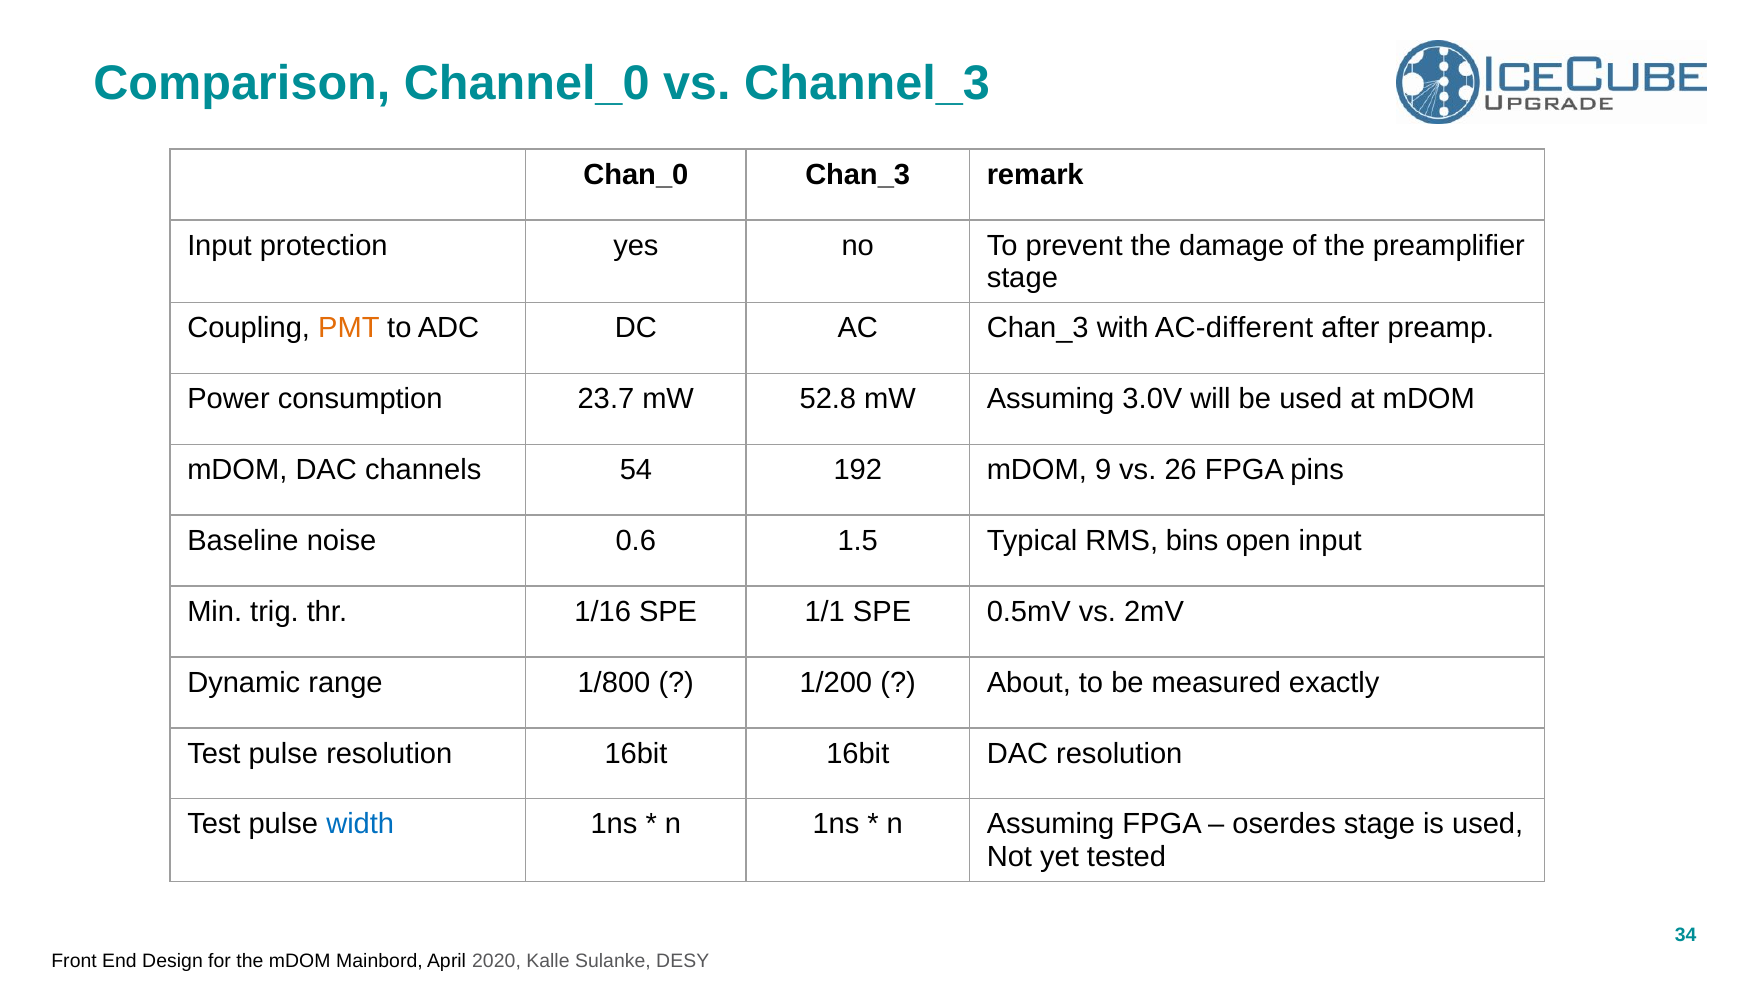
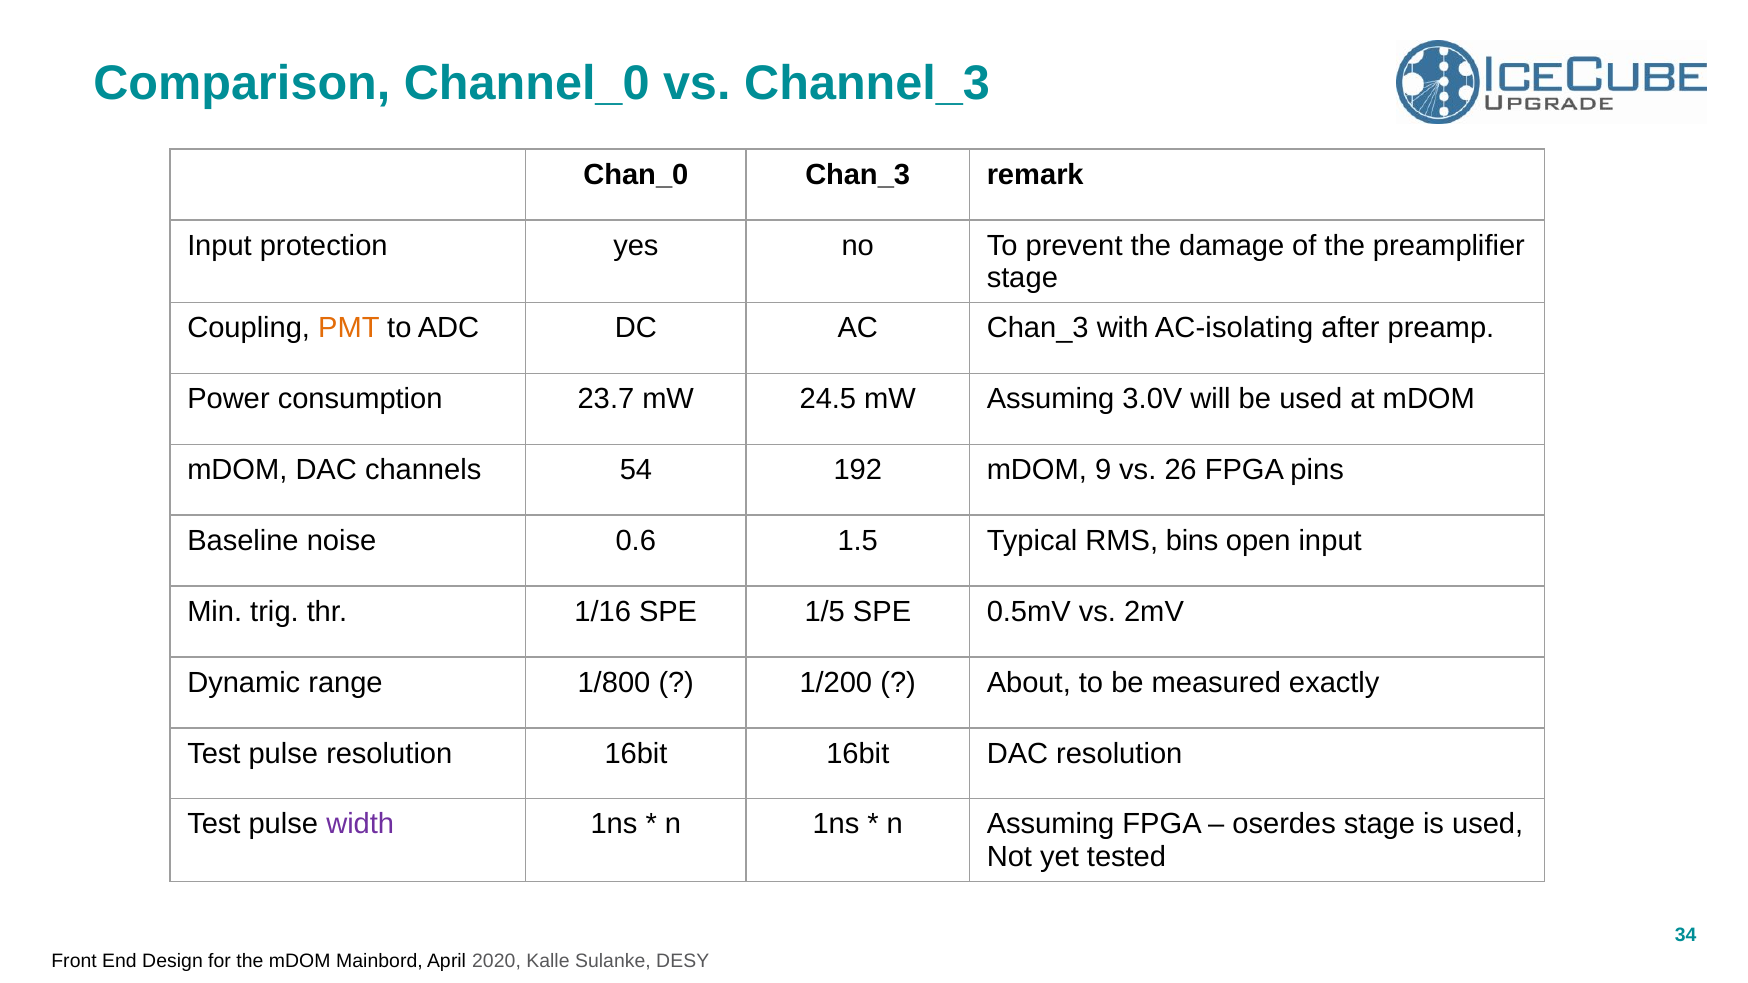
AC-different: AC-different -> AC-isolating
52.8: 52.8 -> 24.5
1/1: 1/1 -> 1/5
width colour: blue -> purple
